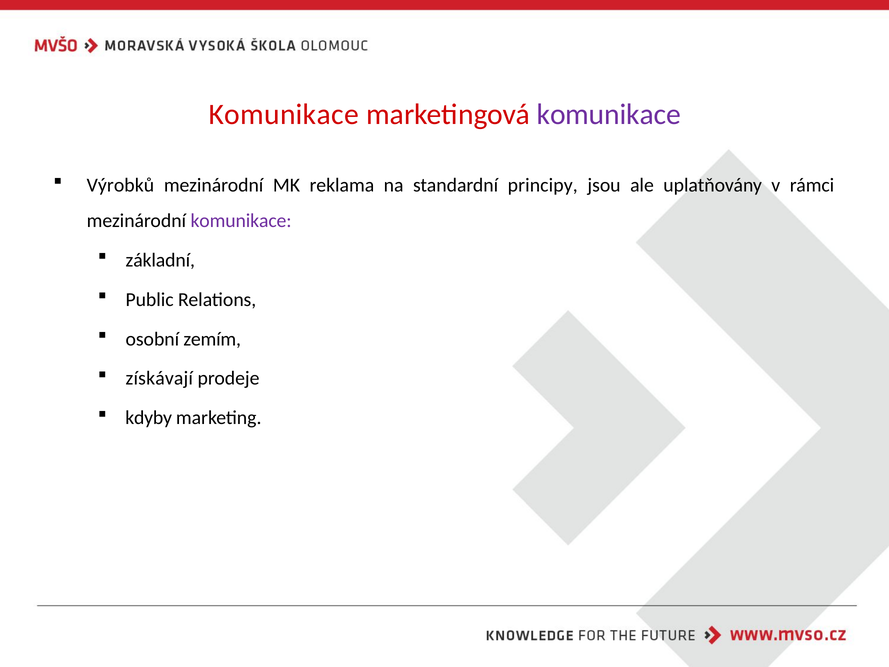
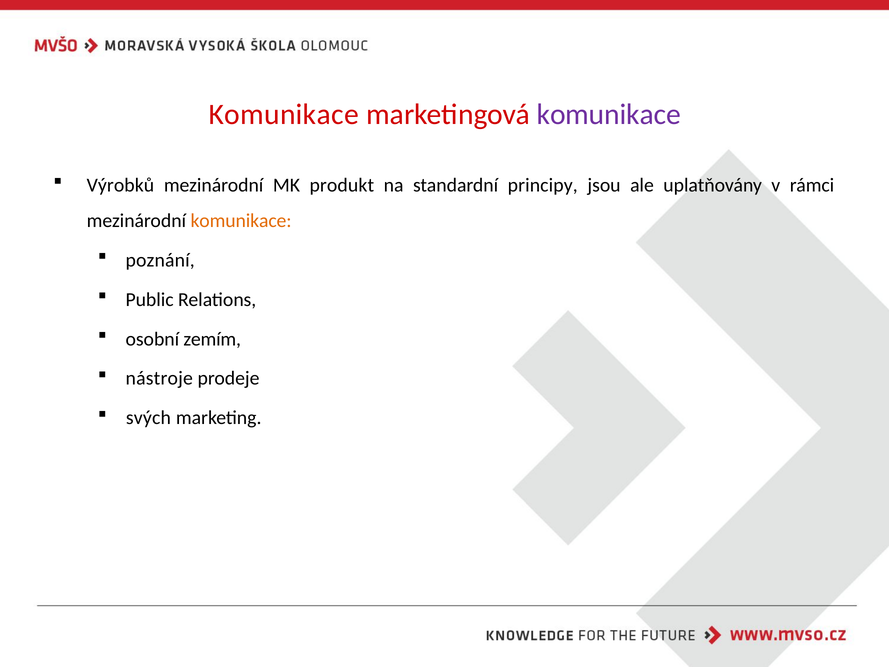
reklama: reklama -> produkt
komunikace at (241, 221) colour: purple -> orange
základní: základní -> poznání
získávají: získávají -> nástroje
kdyby: kdyby -> svých
